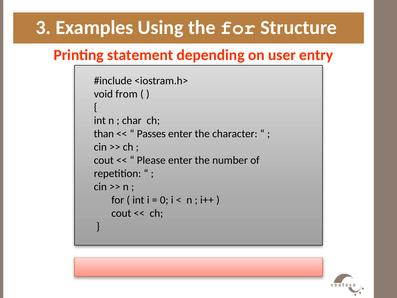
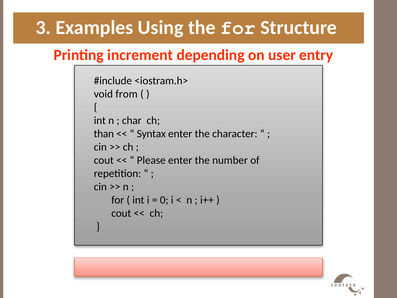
statement: statement -> increment
Passes: Passes -> Syntax
